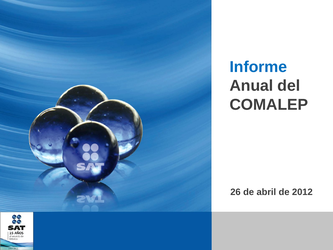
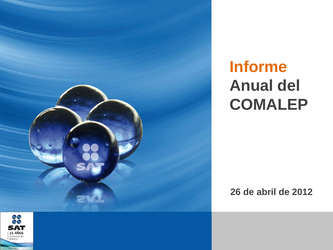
Informe colour: blue -> orange
